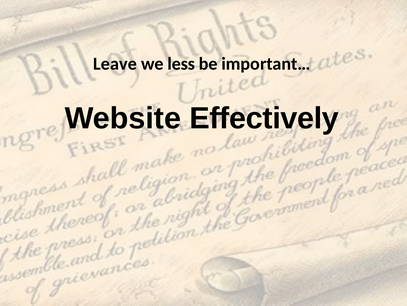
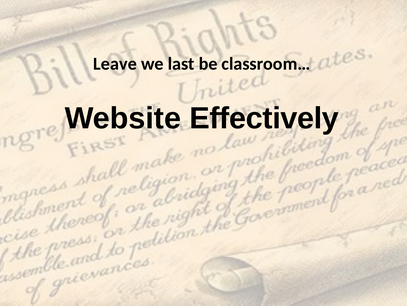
less: less -> last
important…: important… -> classroom…
